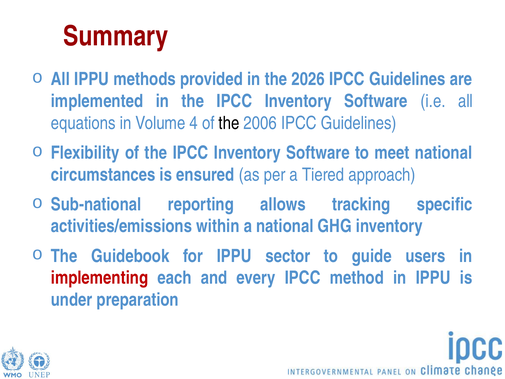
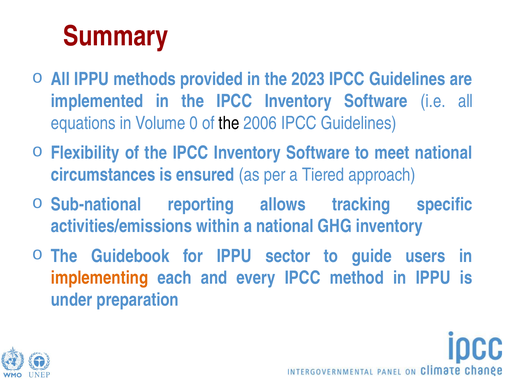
2026: 2026 -> 2023
4: 4 -> 0
implementing colour: red -> orange
